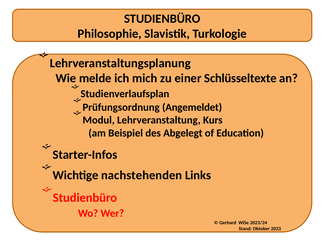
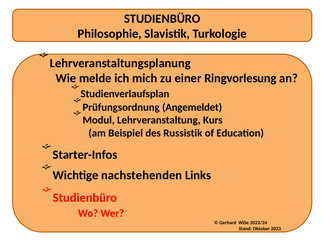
Schlüsseltexte: Schlüsseltexte -> Ringvorlesung
Abgelegt: Abgelegt -> Russistik
